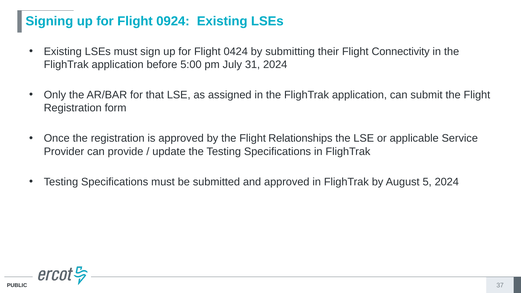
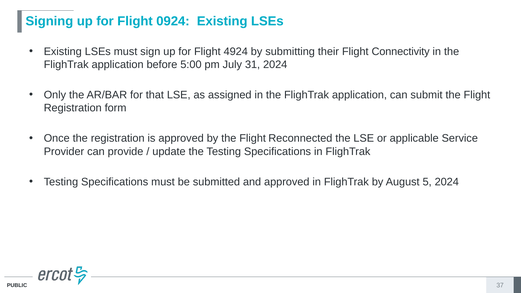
0424: 0424 -> 4924
Relationships: Relationships -> Reconnected
